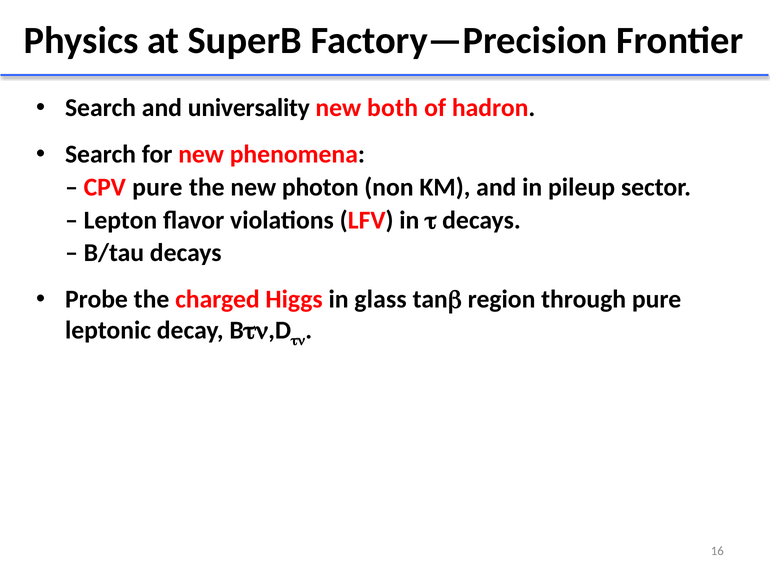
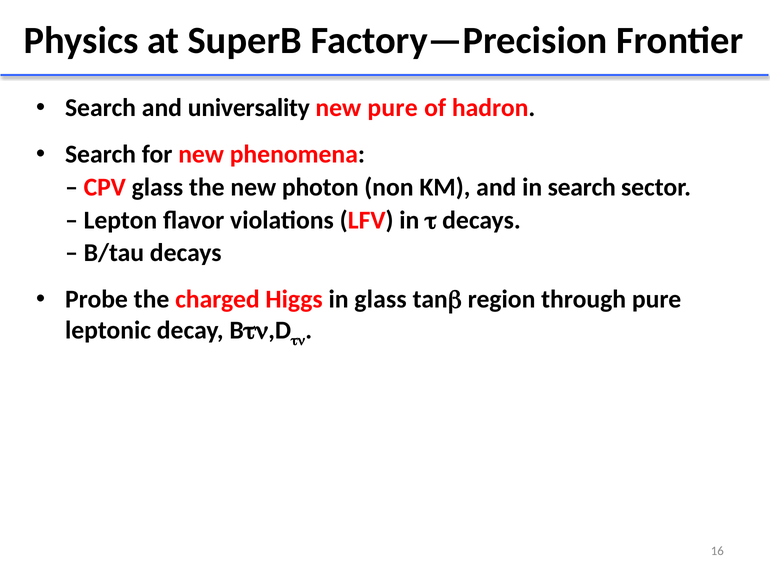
new both: both -> pure
CPV pure: pure -> glass
in pileup: pileup -> search
